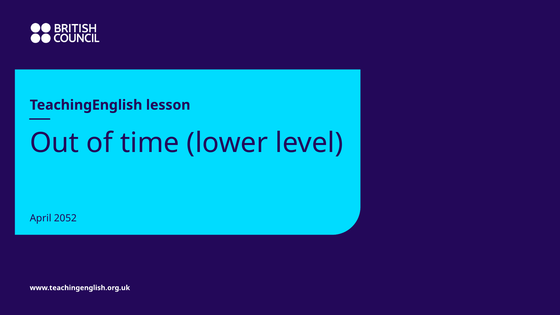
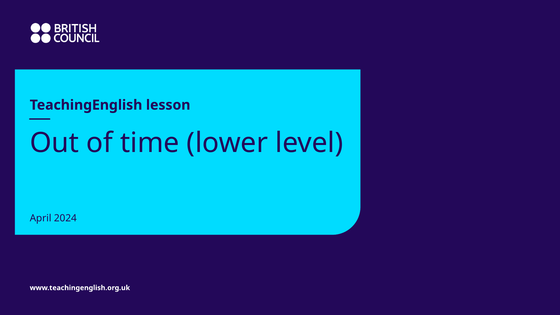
2052: 2052 -> 2024
